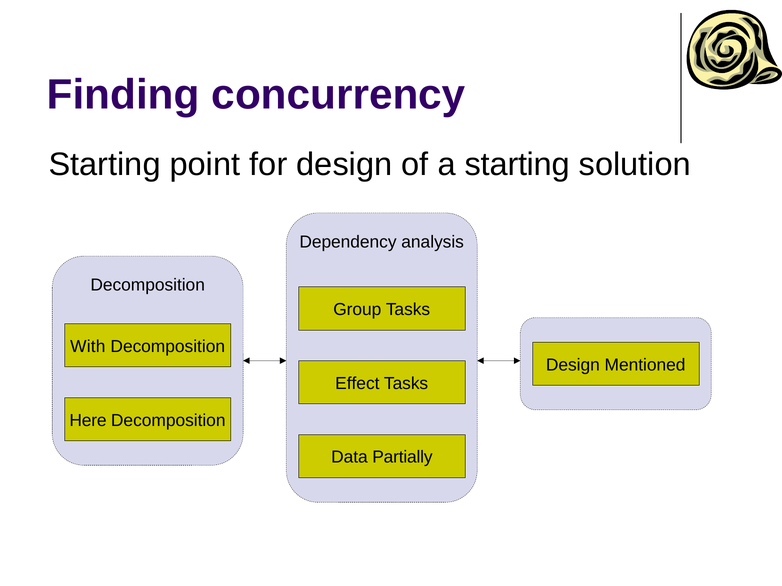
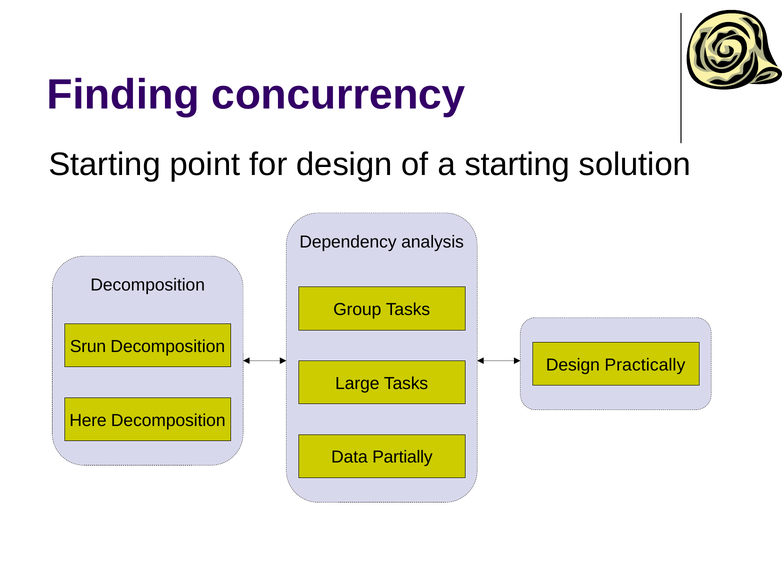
With: With -> Srun
Mentioned: Mentioned -> Practically
Effect: Effect -> Large
